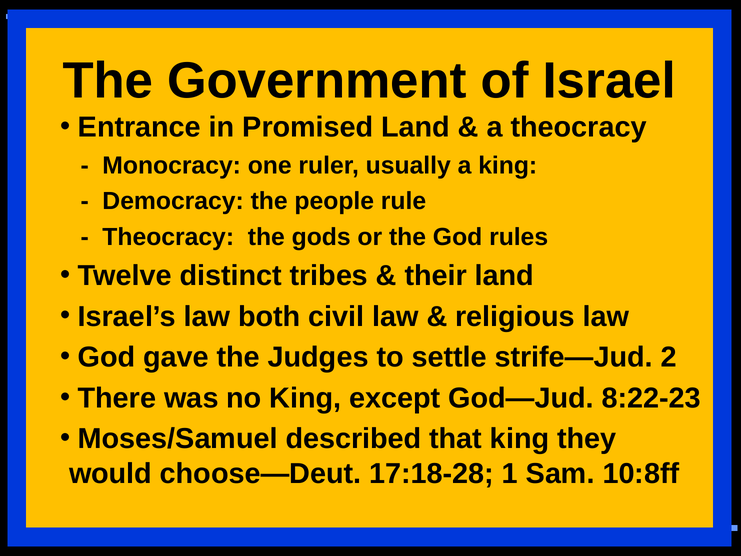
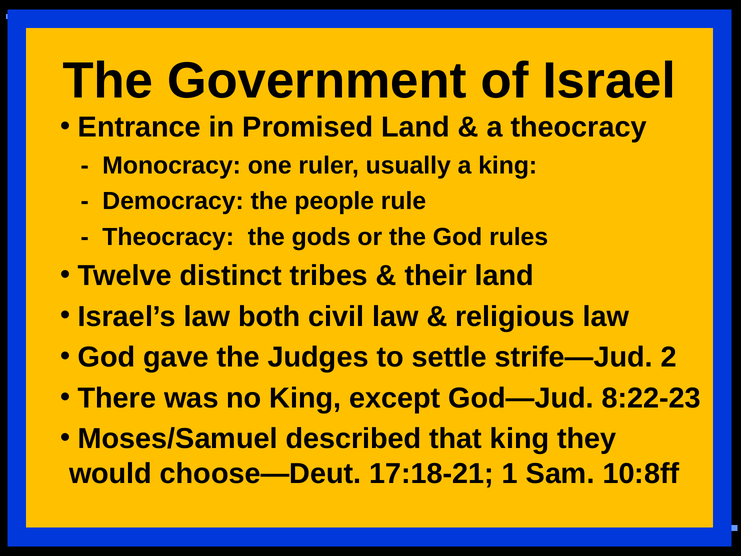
17:18-28: 17:18-28 -> 17:18-21
